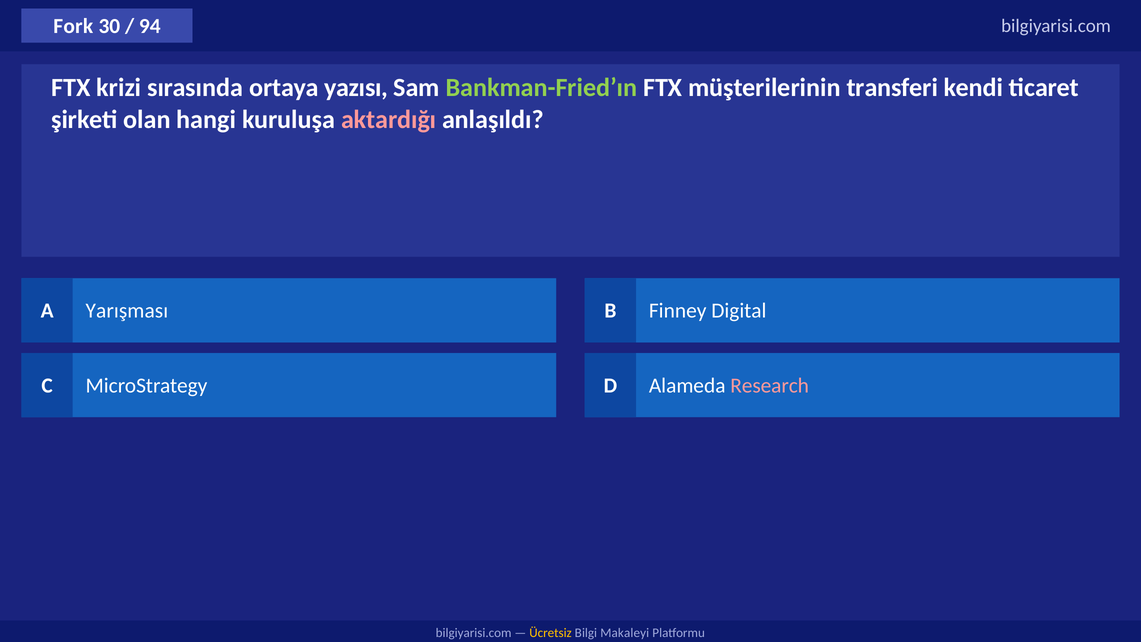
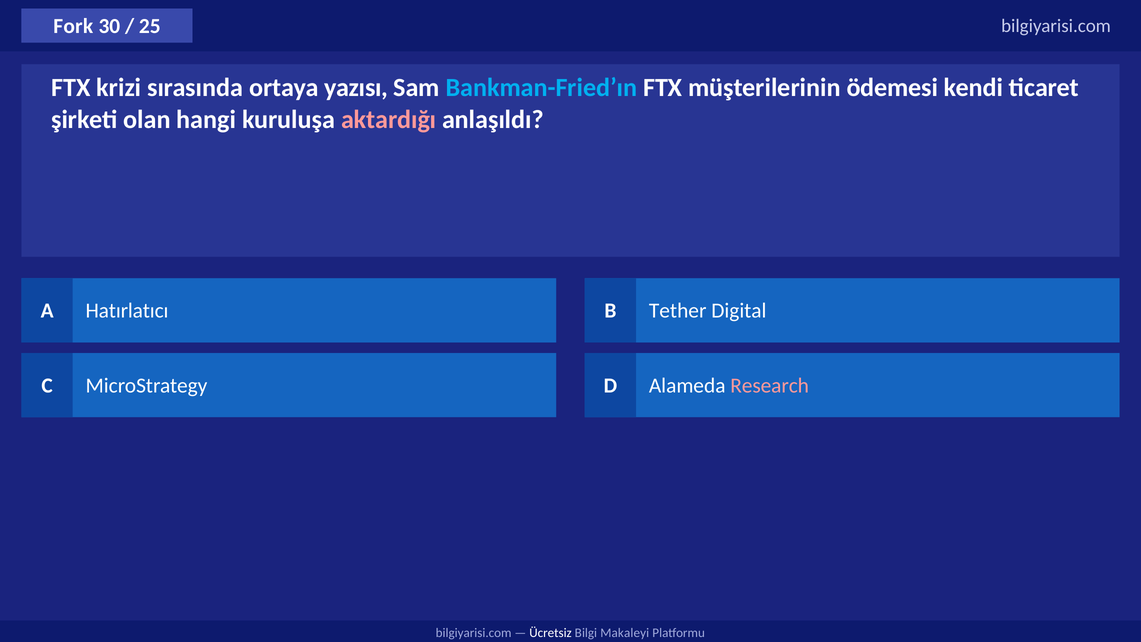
94: 94 -> 25
Bankman-Fried’ın colour: light green -> light blue
transferi: transferi -> ödemesi
Yarışması: Yarışması -> Hatırlatıcı
Finney: Finney -> Tether
Ücretsiz colour: yellow -> white
